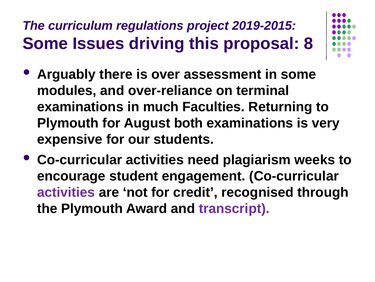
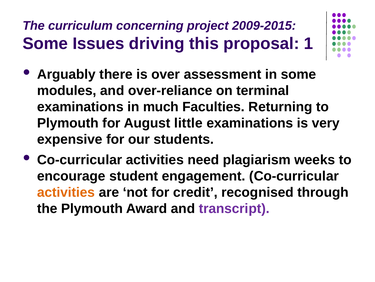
regulations: regulations -> concerning
2019-2015: 2019-2015 -> 2009-2015
8: 8 -> 1
both: both -> little
activities at (66, 192) colour: purple -> orange
